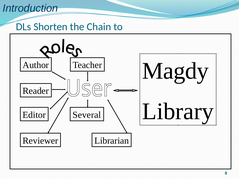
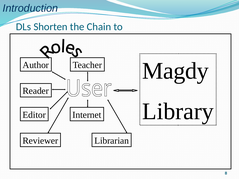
Several: Several -> Internet
